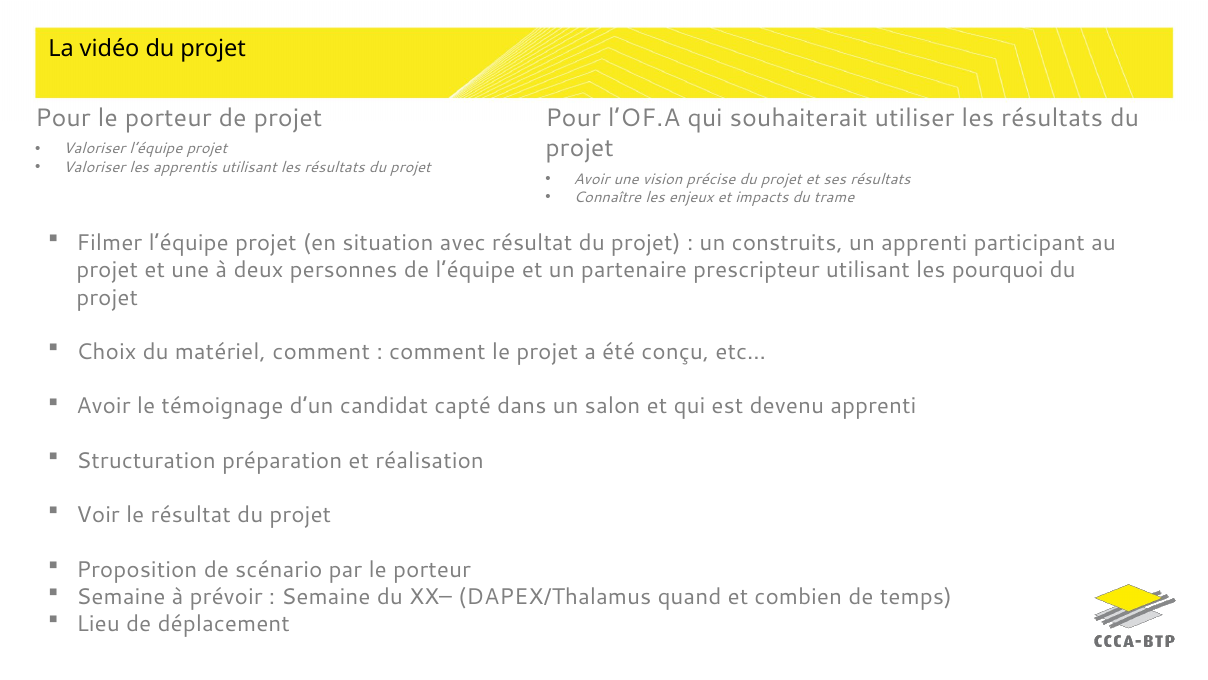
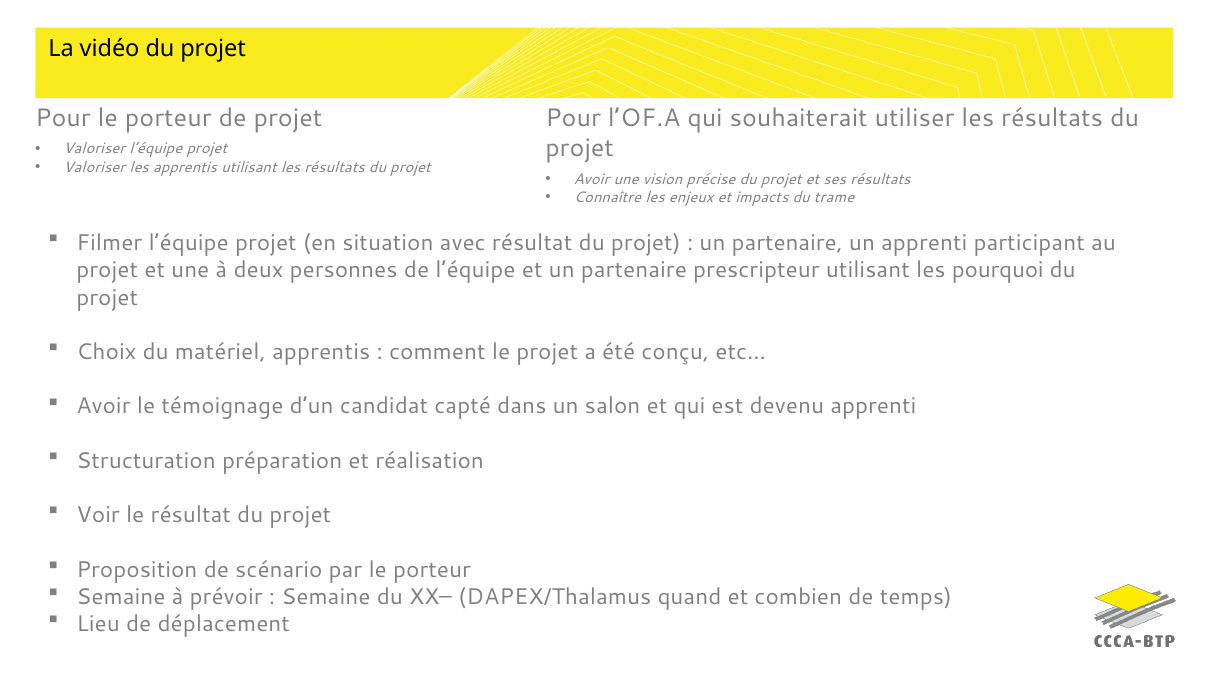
construits at (787, 243): construits -> partenaire
matériel comment: comment -> apprentis
